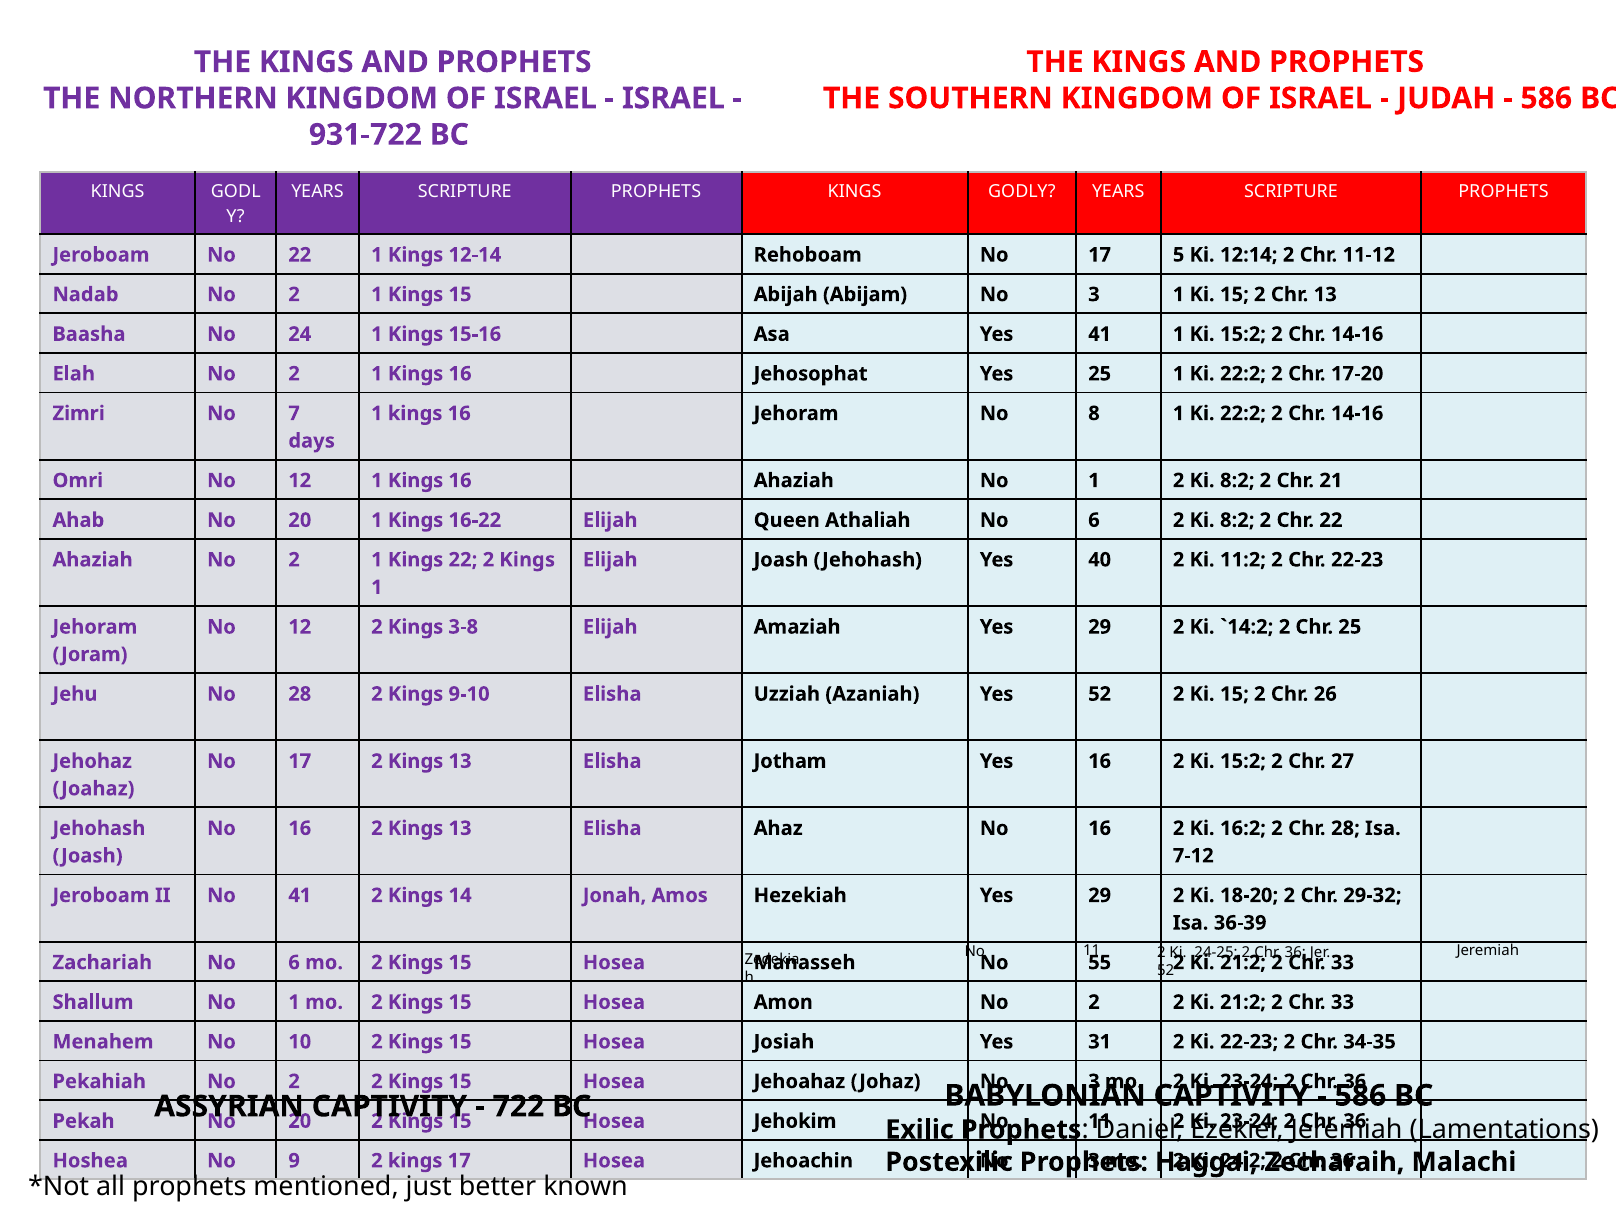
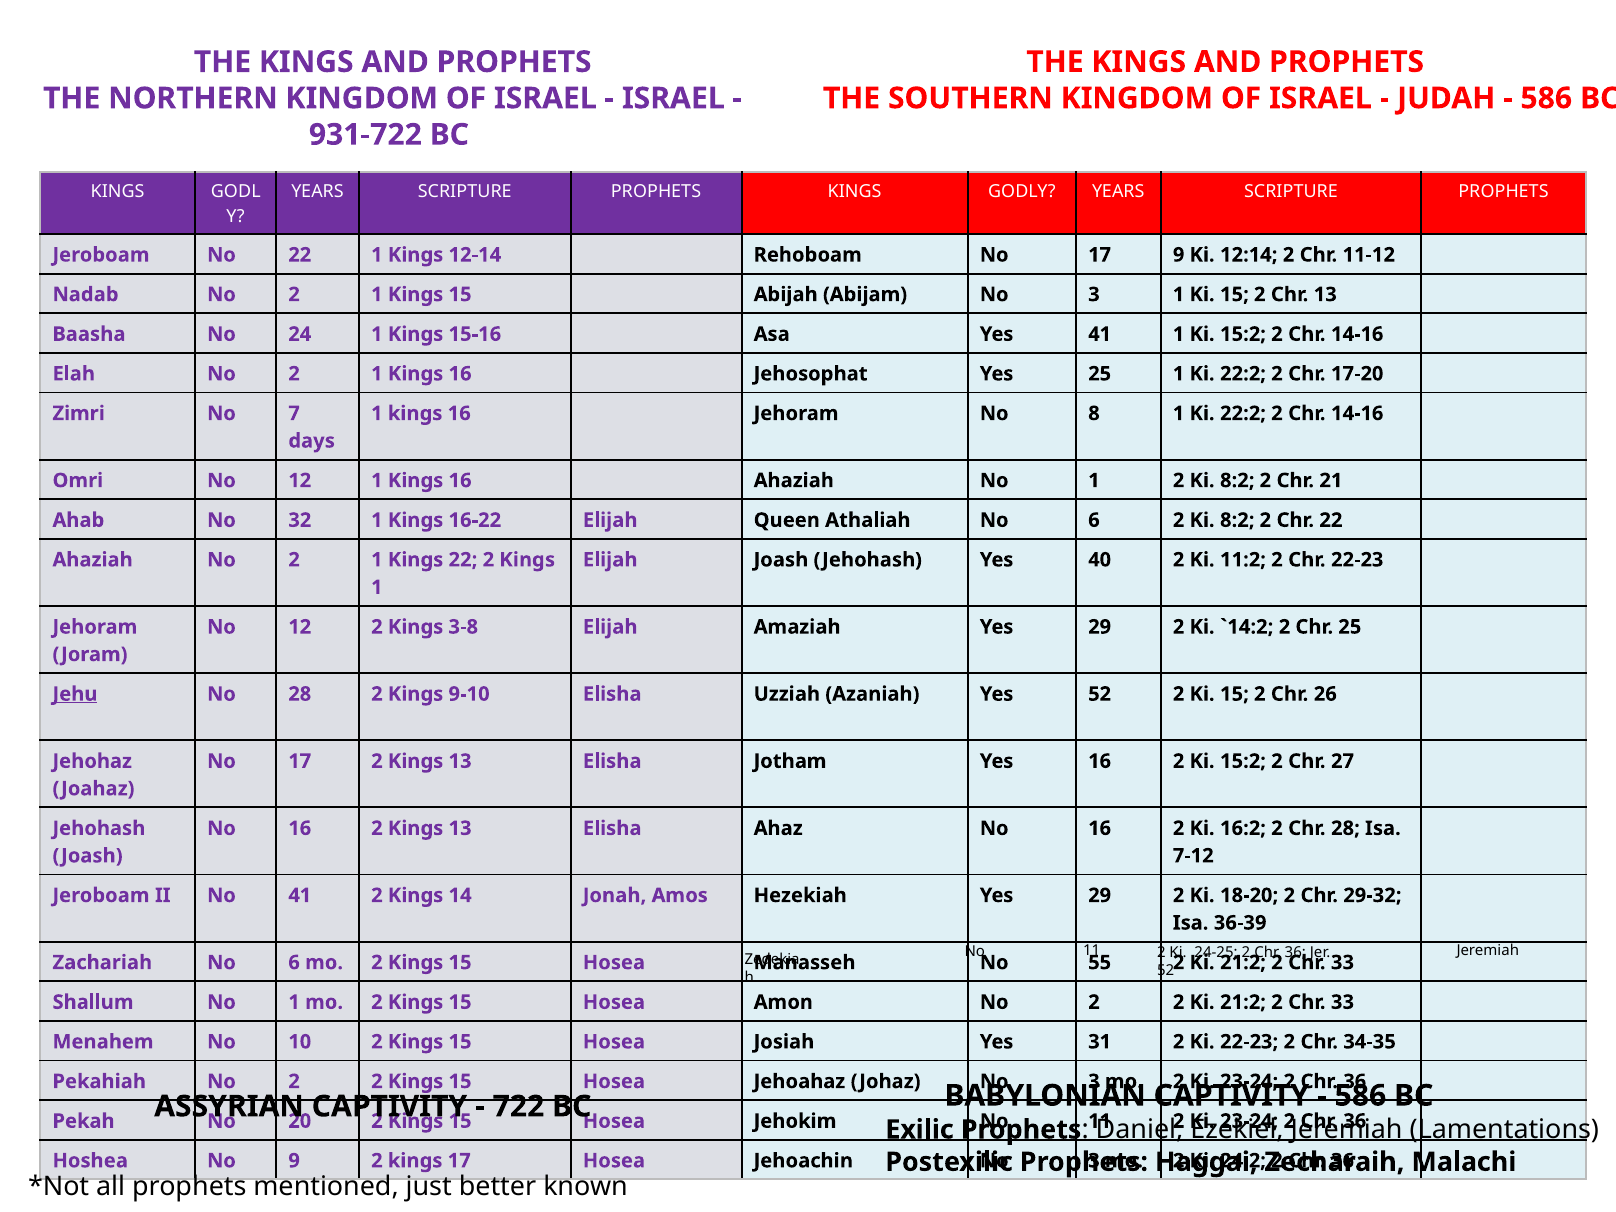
17 5: 5 -> 9
Ahab No 20: 20 -> 32
Jehu underline: none -> present
